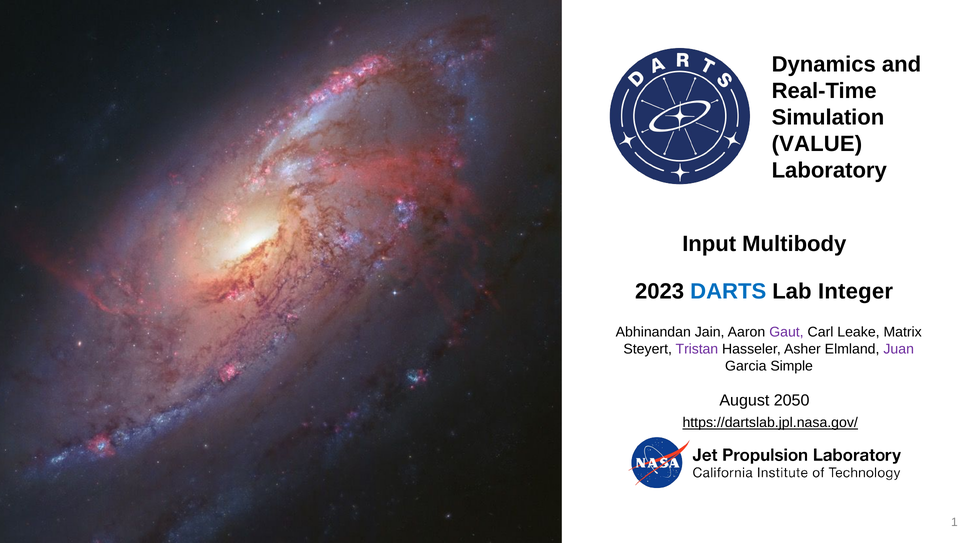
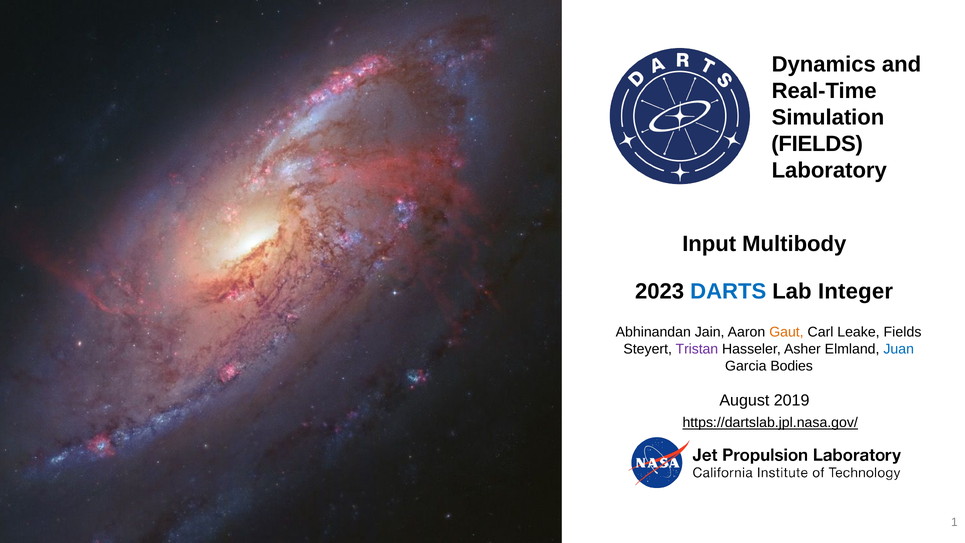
VALUE at (817, 144): VALUE -> FIELDS
Gaut colour: purple -> orange
Leake Matrix: Matrix -> Fields
Juan colour: purple -> blue
Simple: Simple -> Bodies
2050: 2050 -> 2019
